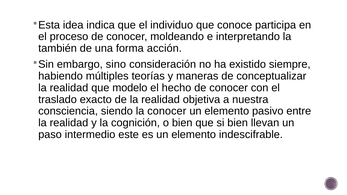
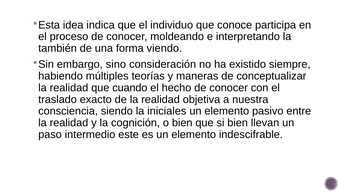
acción: acción -> viendo
modelo: modelo -> cuando
la conocer: conocer -> iniciales
